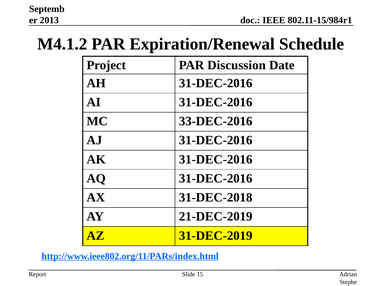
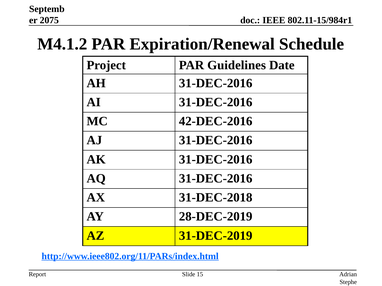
2013: 2013 -> 2075
Discussion: Discussion -> Guidelines
33-DEC-2016: 33-DEC-2016 -> 42-DEC-2016
21-DEC-2019: 21-DEC-2019 -> 28-DEC-2019
